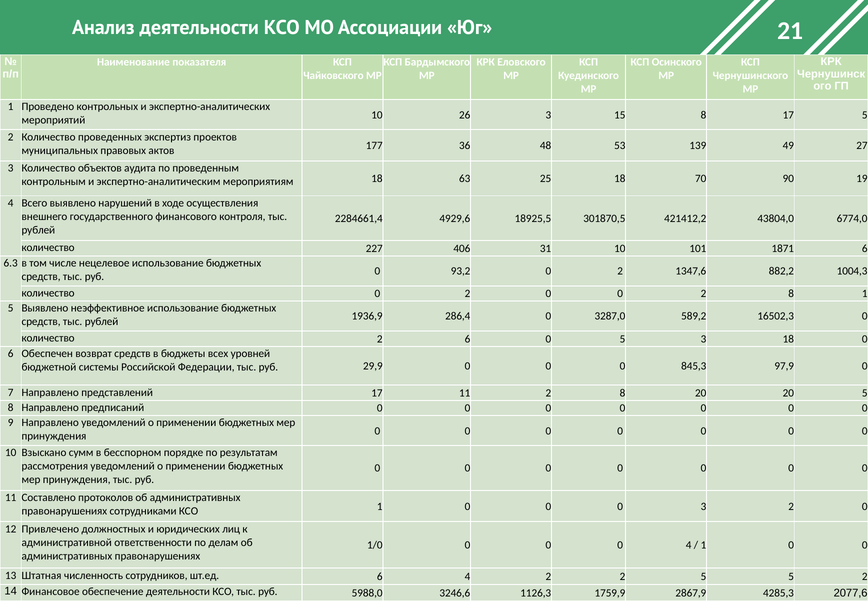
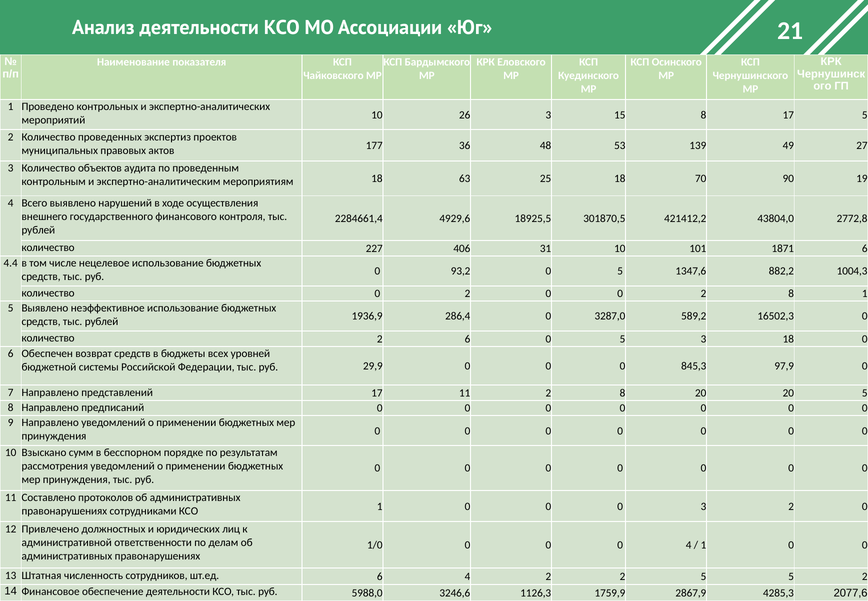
6774,0: 6774,0 -> 2772,8
6.3: 6.3 -> 4.4
93,2 0 2: 2 -> 5
